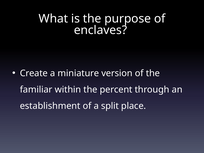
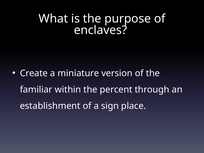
split: split -> sign
